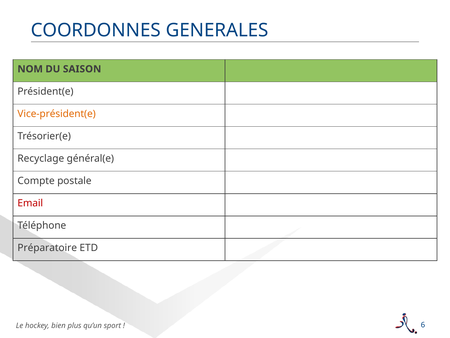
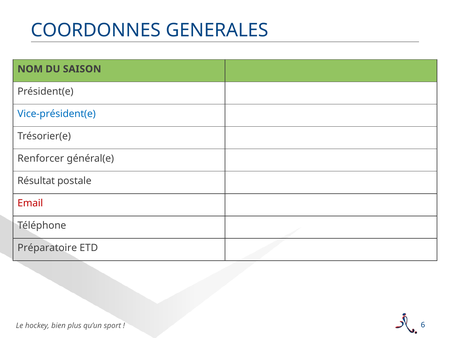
Vice-président(e colour: orange -> blue
Recyclage: Recyclage -> Renforcer
Compte: Compte -> Résultat
